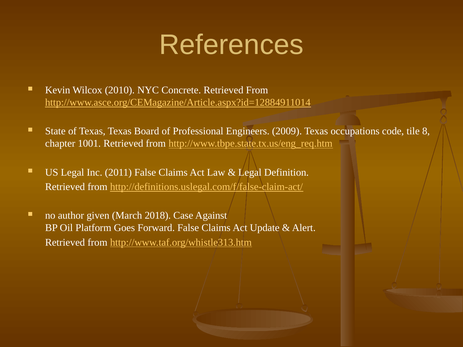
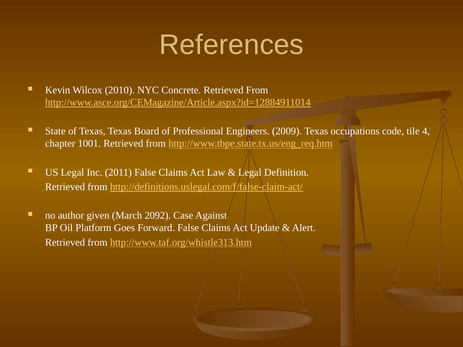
8: 8 -> 4
2018: 2018 -> 2092
